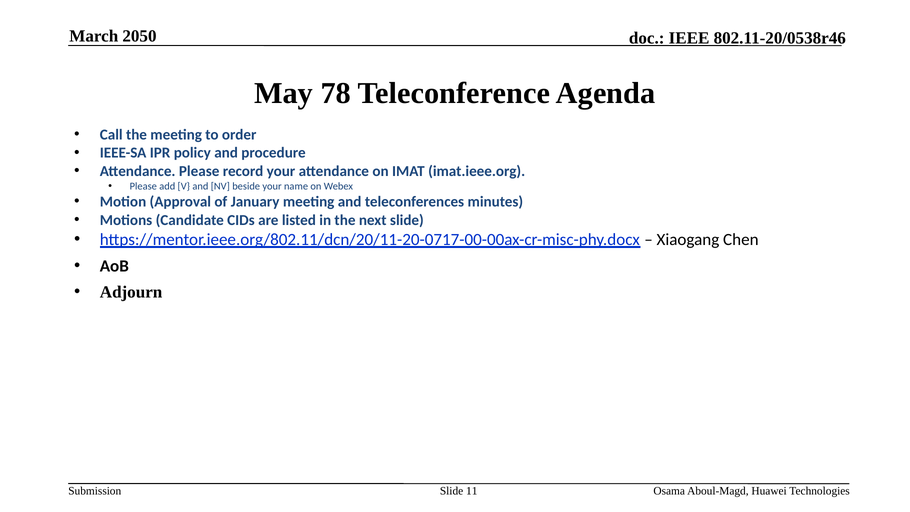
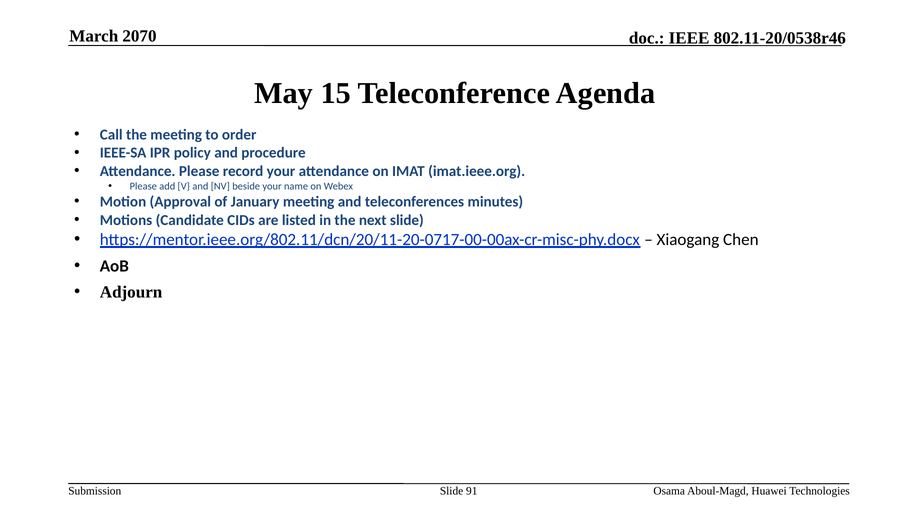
2050: 2050 -> 2070
78: 78 -> 15
11: 11 -> 91
